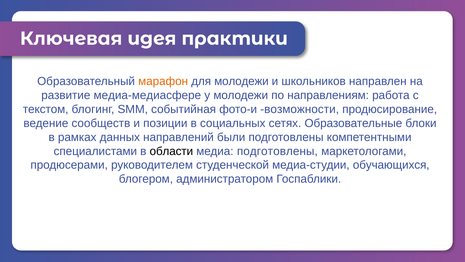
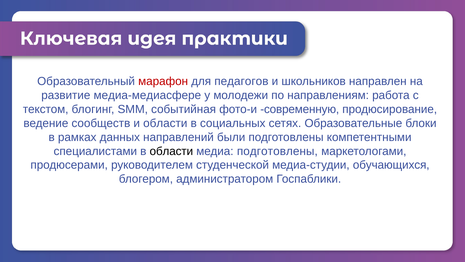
марафон colour: orange -> red
для молодежи: молодежи -> педагогов
возможности: возможности -> современную
и позиции: позиции -> области
